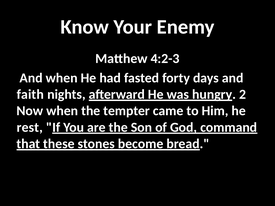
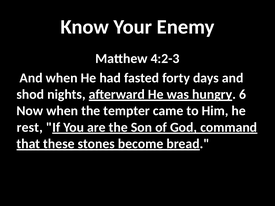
faith: faith -> shod
2: 2 -> 6
